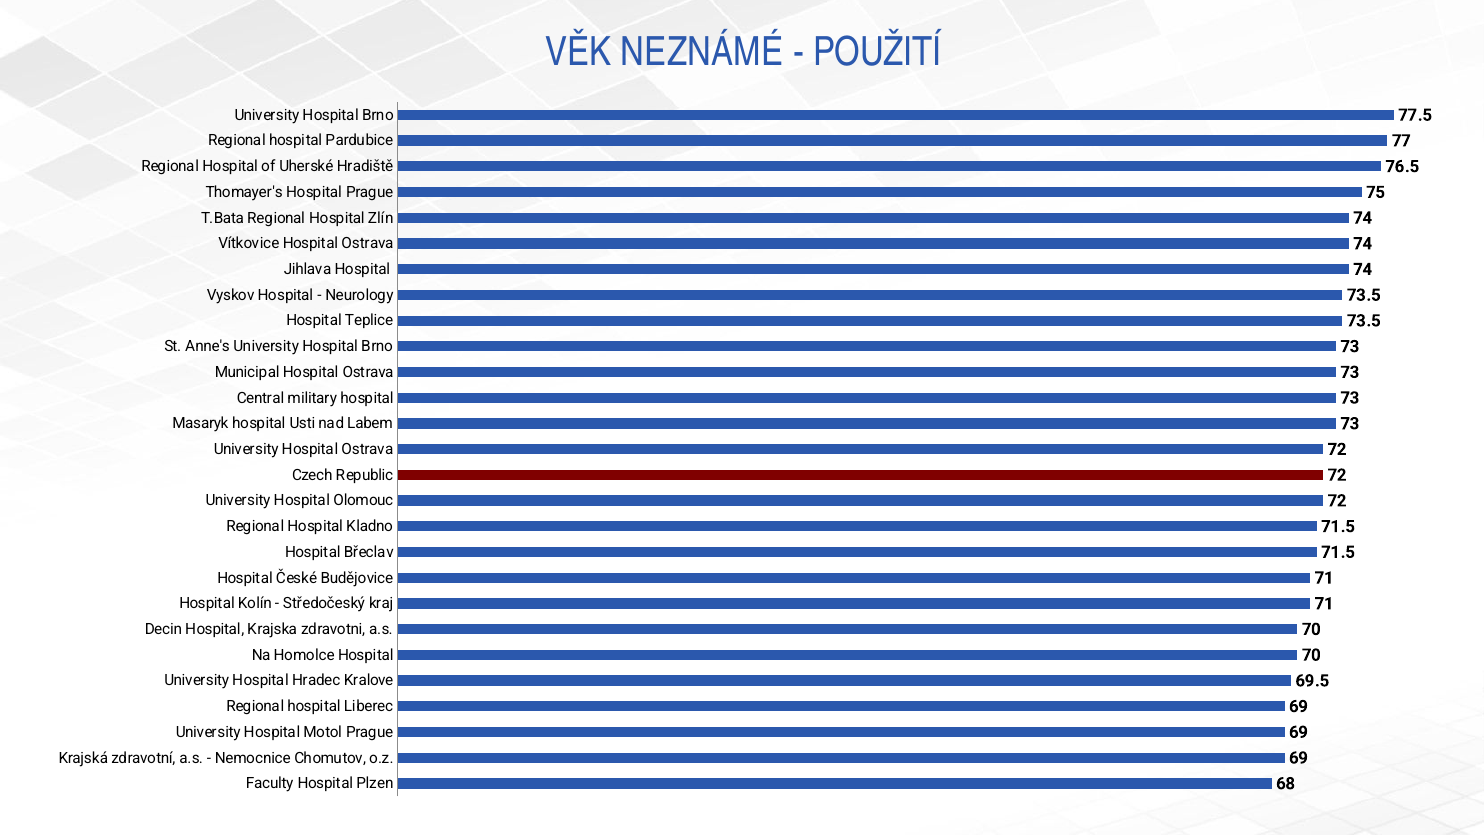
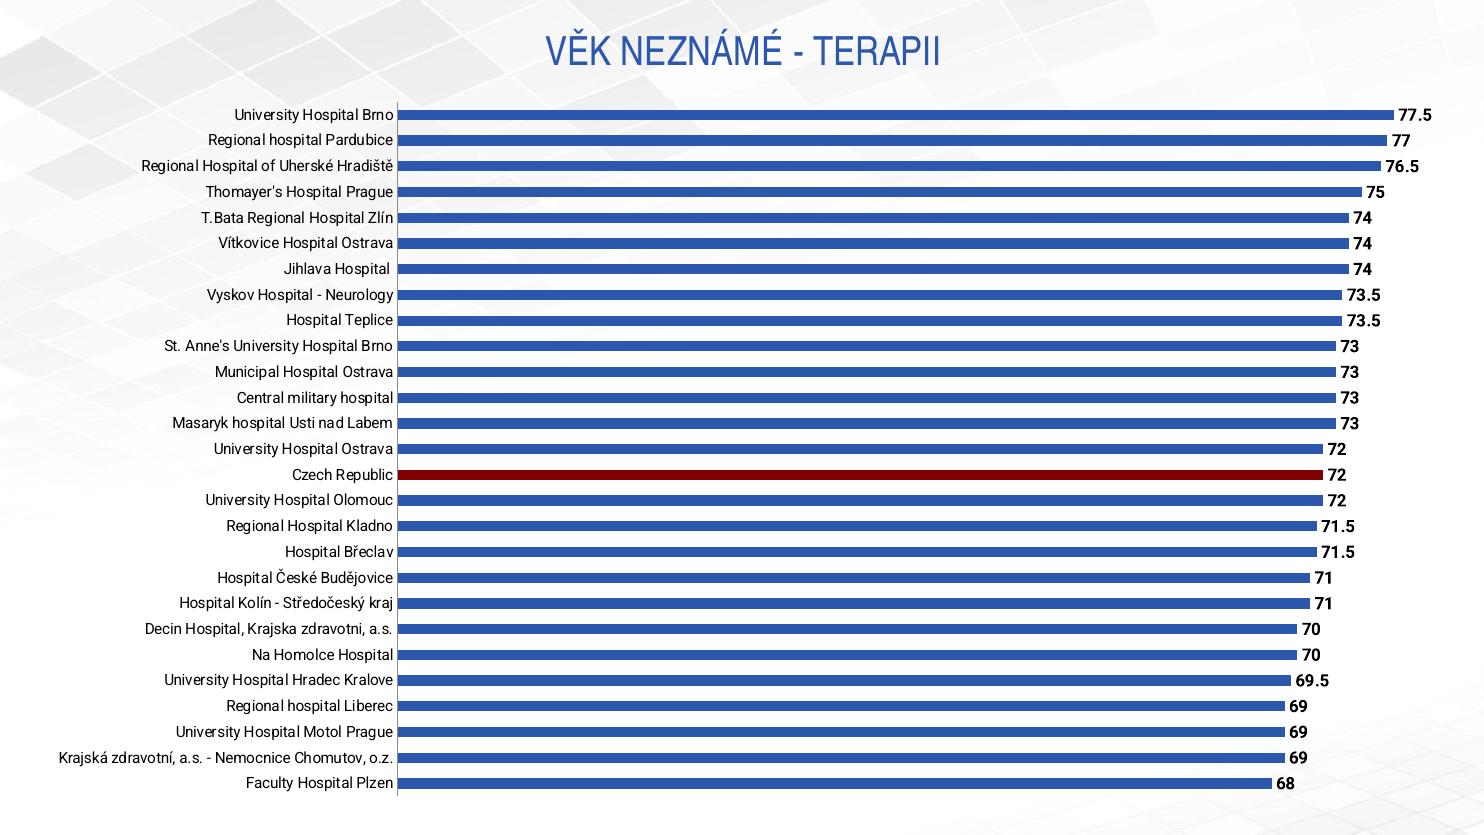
POUŽITÍ: POUŽITÍ -> TERAPII
